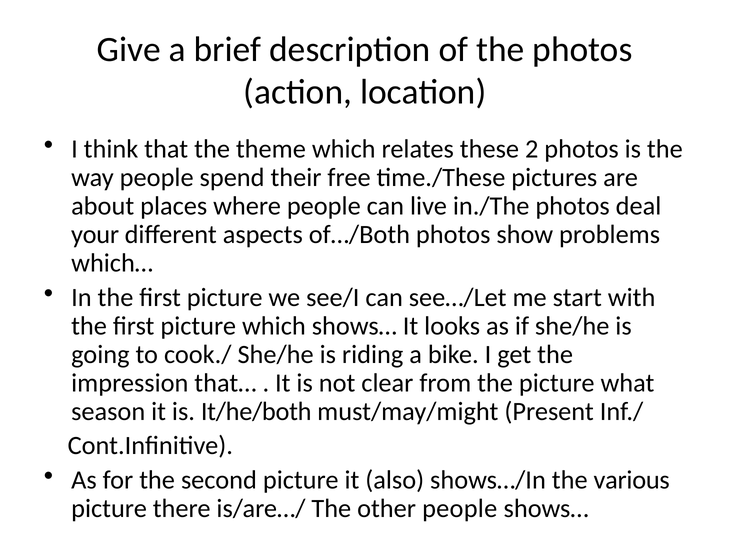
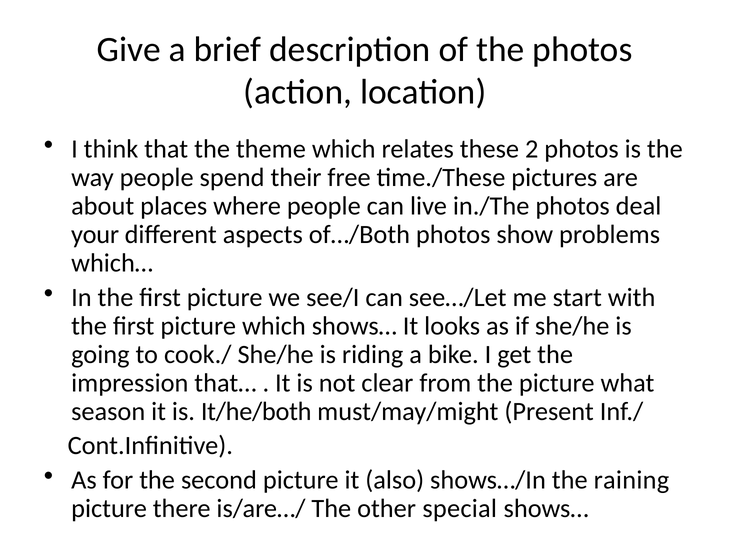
various: various -> raining
other people: people -> special
